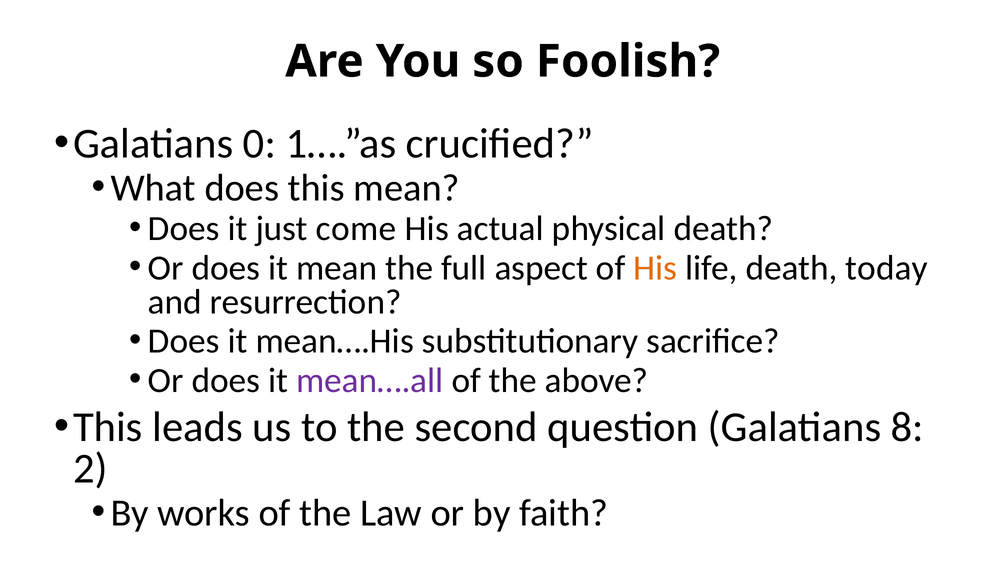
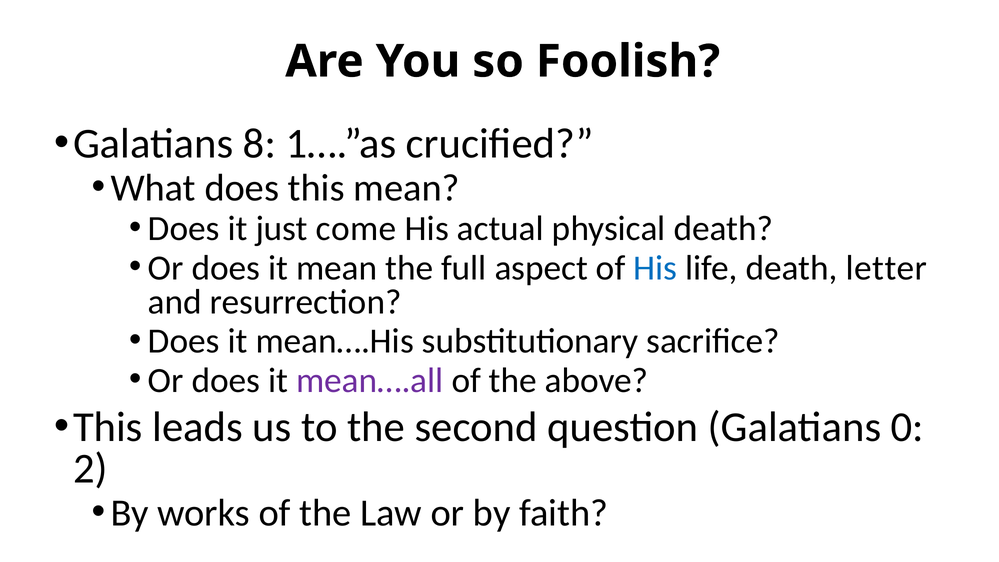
0: 0 -> 8
His at (655, 268) colour: orange -> blue
today: today -> letter
8: 8 -> 0
